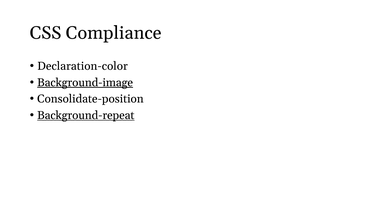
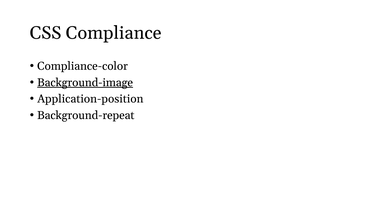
Declaration-color: Declaration-color -> Compliance-color
Consolidate-position: Consolidate-position -> Application-position
Background-repeat underline: present -> none
